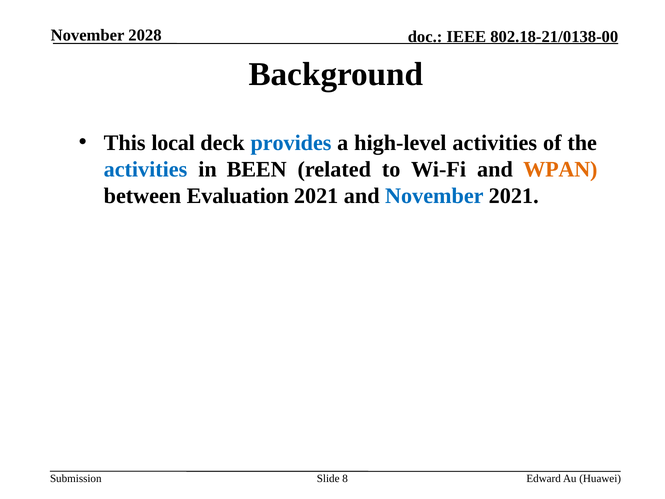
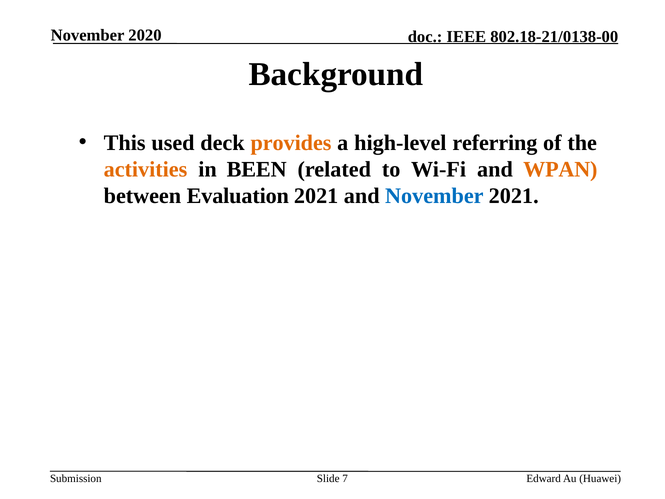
2028: 2028 -> 2020
local: local -> used
provides colour: blue -> orange
high-level activities: activities -> referring
activities at (145, 169) colour: blue -> orange
8: 8 -> 7
